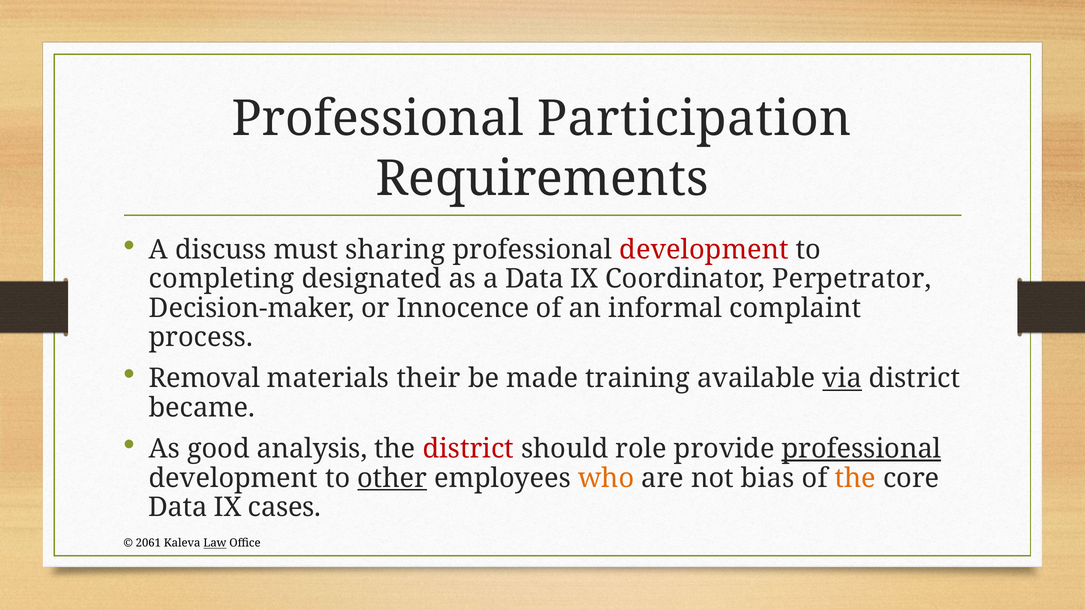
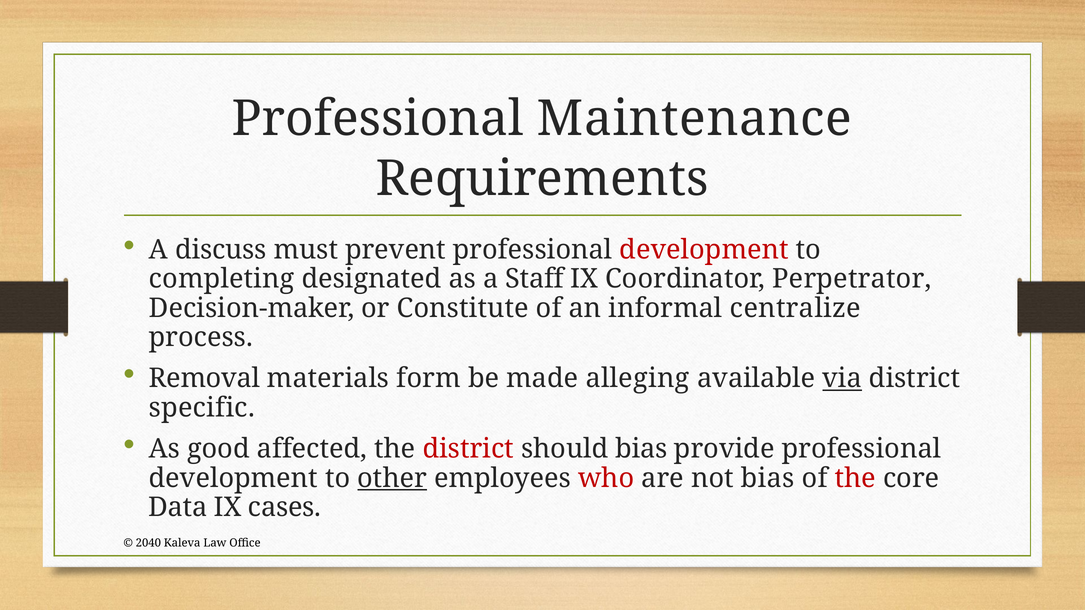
Participation: Participation -> Maintenance
sharing: sharing -> prevent
a Data: Data -> Staff
Innocence: Innocence -> Constitute
complaint: complaint -> centralize
their: their -> form
training: training -> alleging
became: became -> specific
analysis: analysis -> affected
should role: role -> bias
professional at (861, 449) underline: present -> none
who colour: orange -> red
the at (855, 478) colour: orange -> red
2061: 2061 -> 2040
Law underline: present -> none
